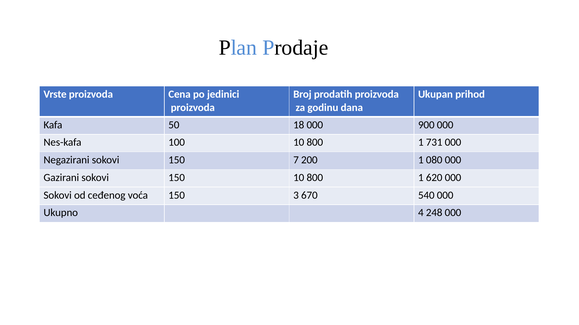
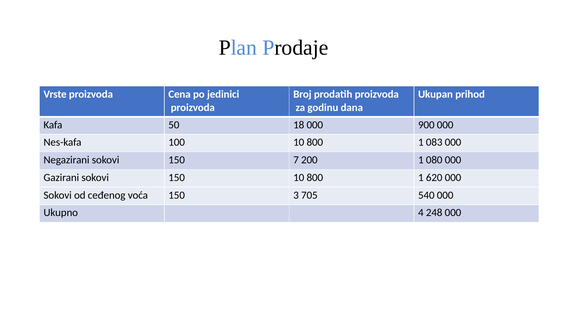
731: 731 -> 083
670: 670 -> 705
